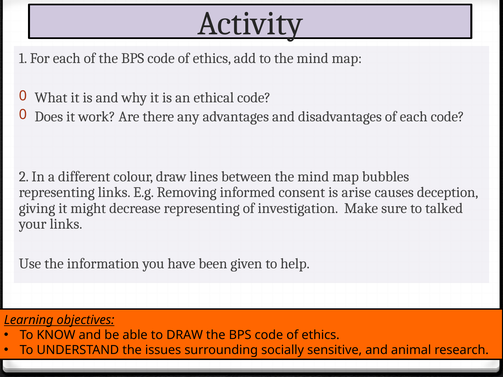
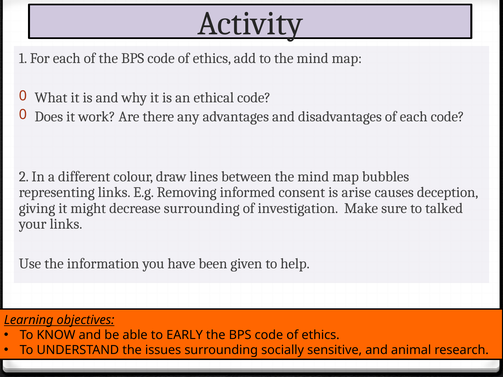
decrease representing: representing -> surrounding
to DRAW: DRAW -> EARLY
